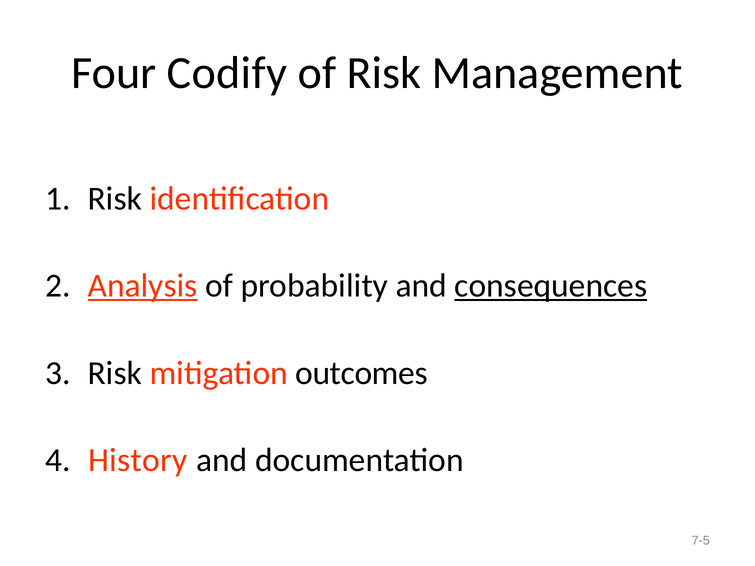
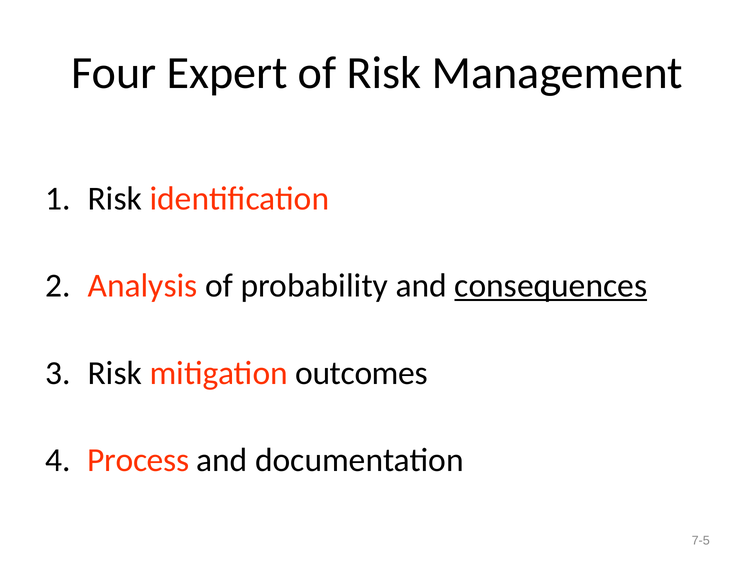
Codify: Codify -> Expert
Analysis underline: present -> none
History: History -> Process
